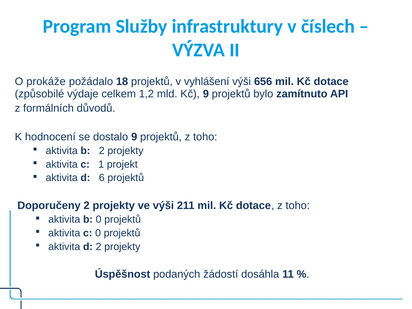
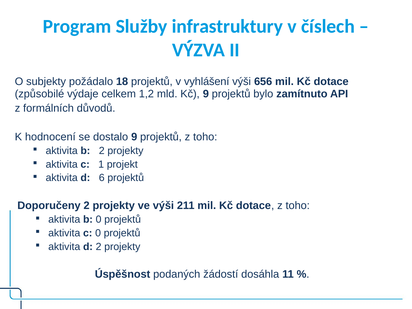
prokáže: prokáže -> subjekty
